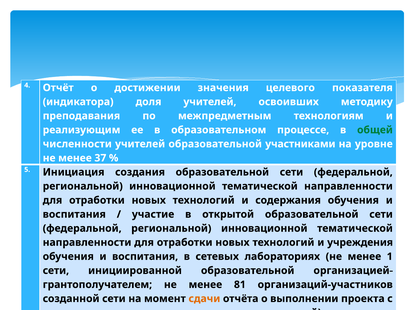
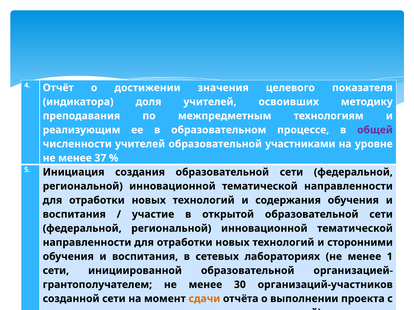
общей colour: green -> purple
учреждения: учреждения -> сторонними
81: 81 -> 30
